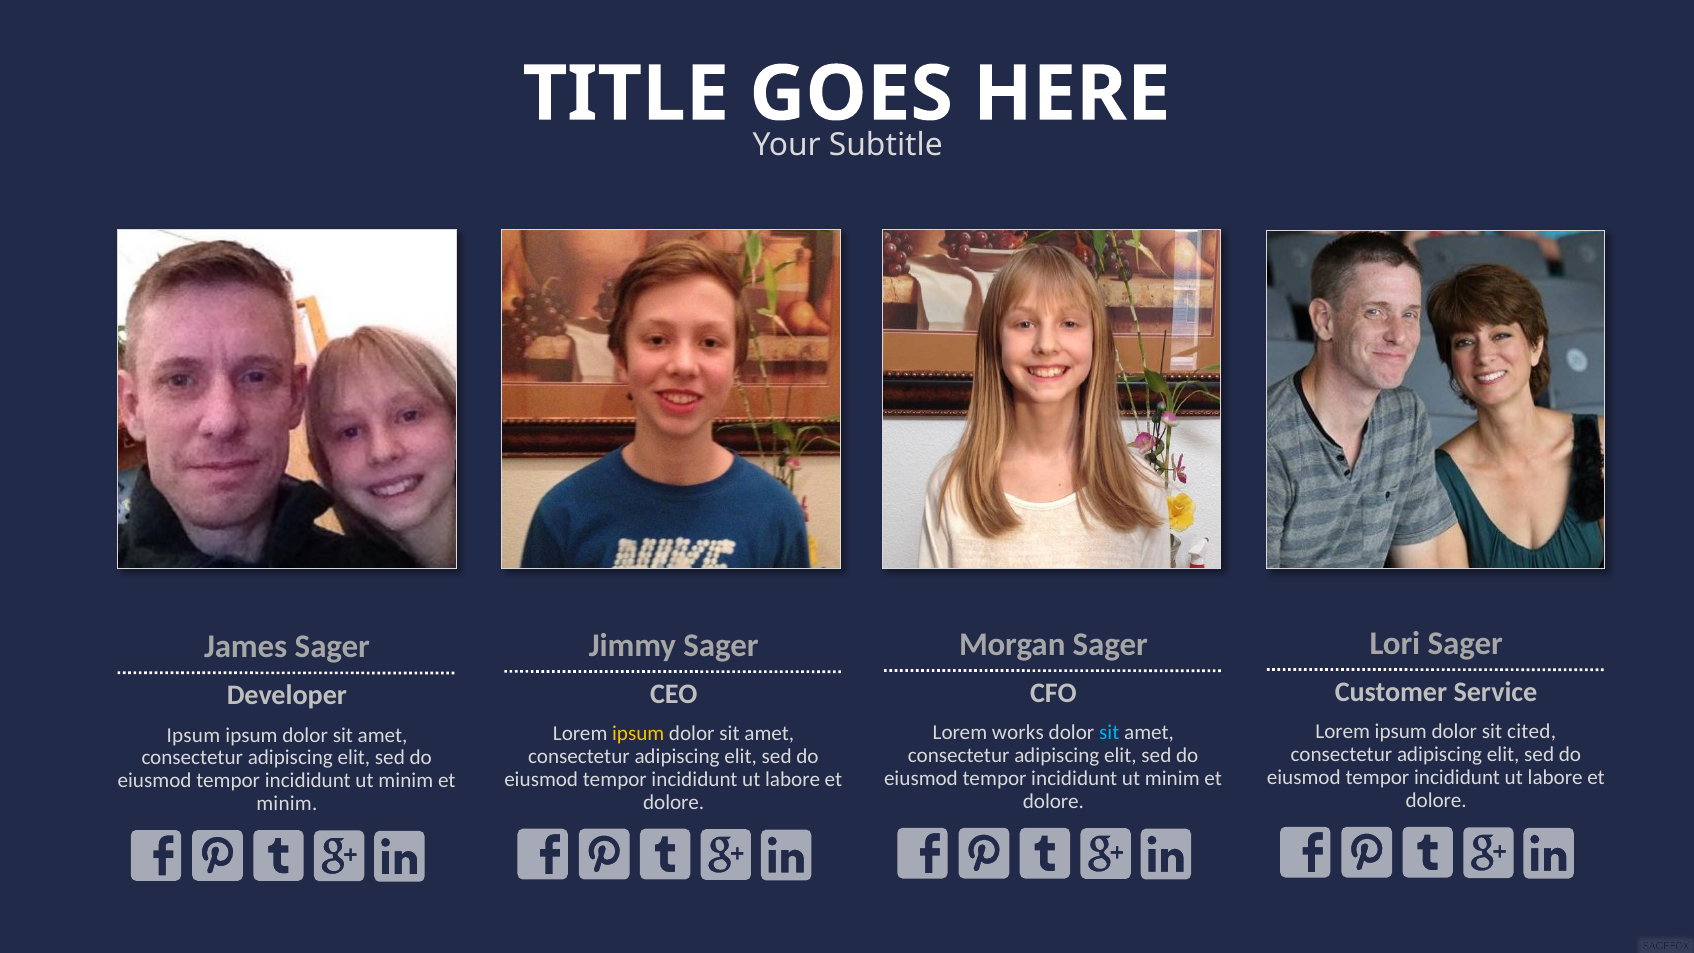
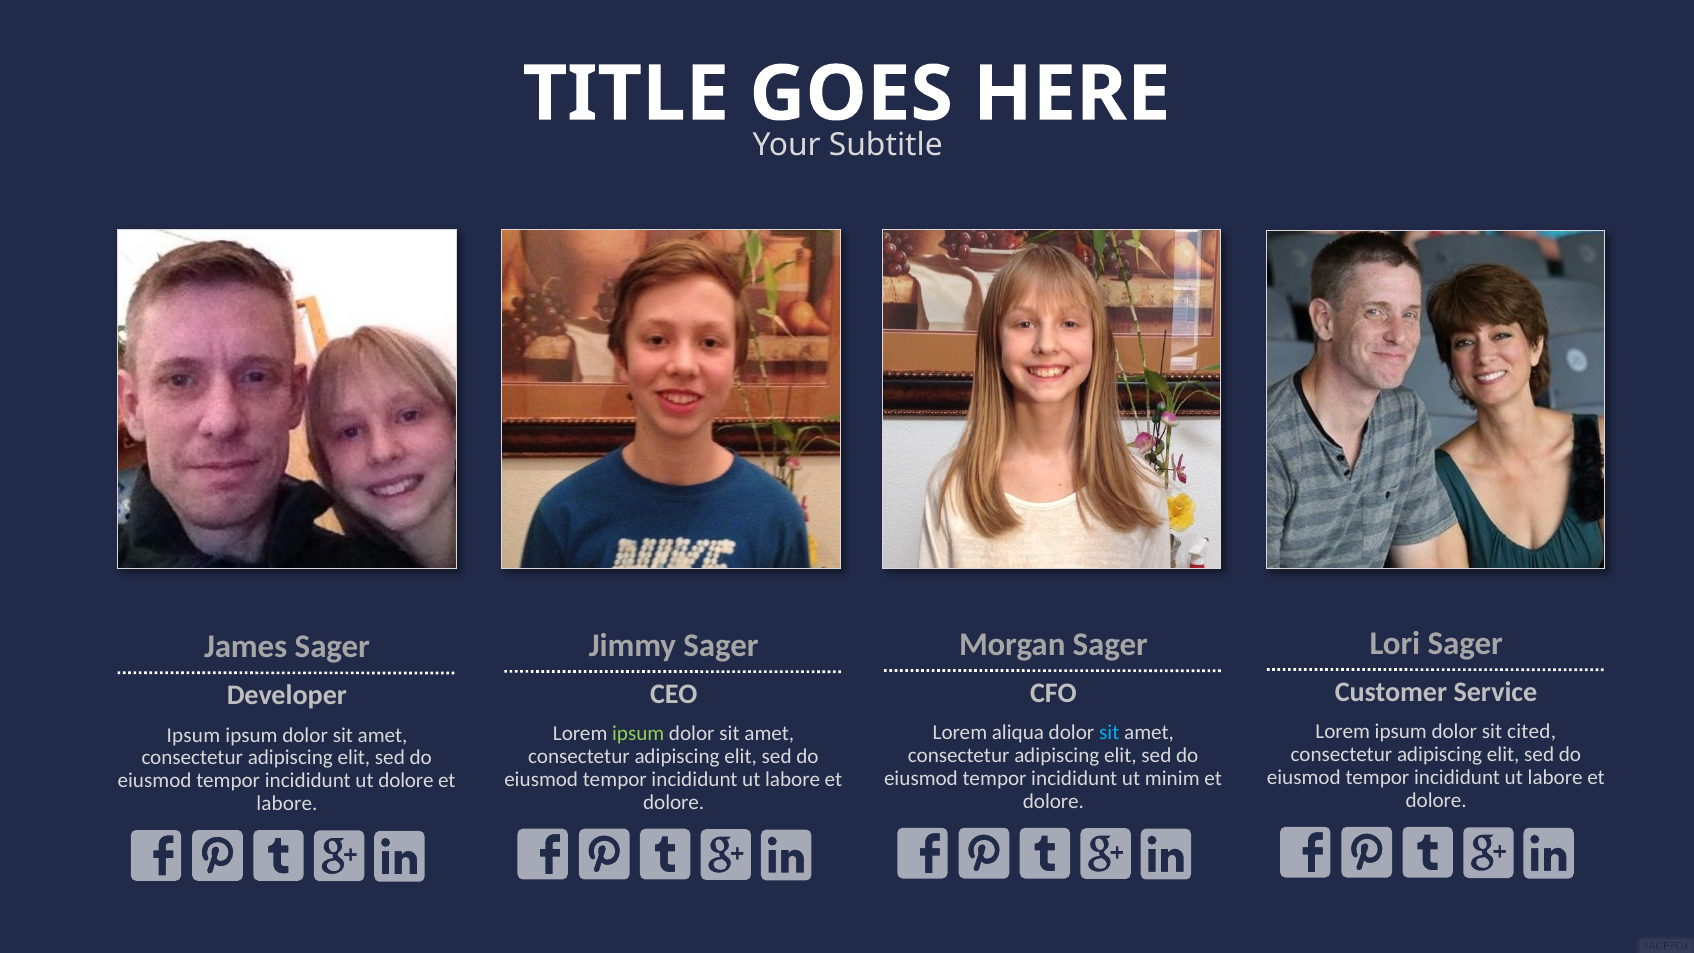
works: works -> aliqua
ipsum at (638, 734) colour: yellow -> light green
minim at (406, 781): minim -> dolore
minim at (287, 804): minim -> labore
